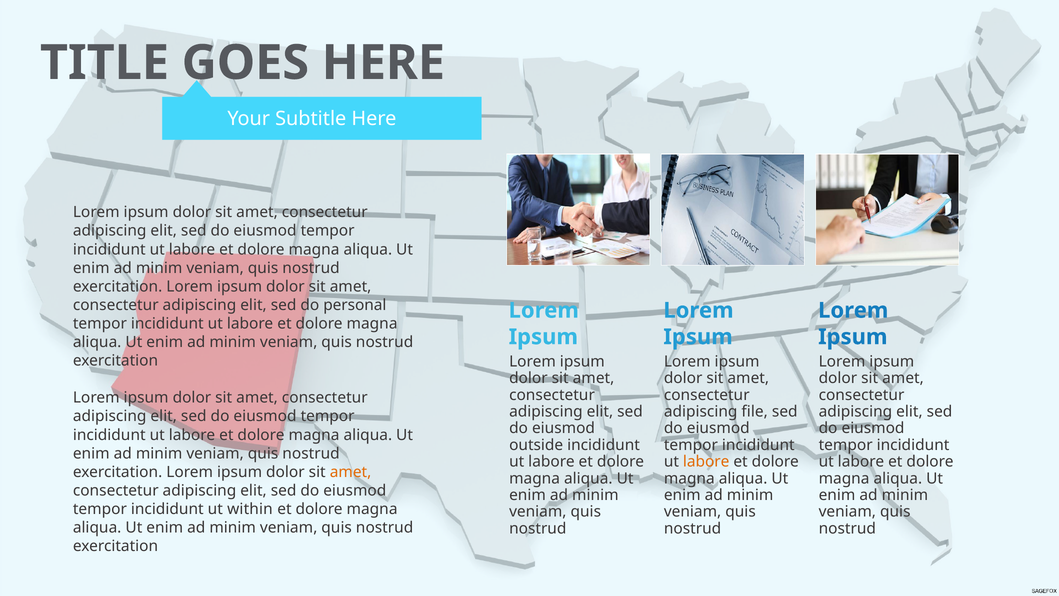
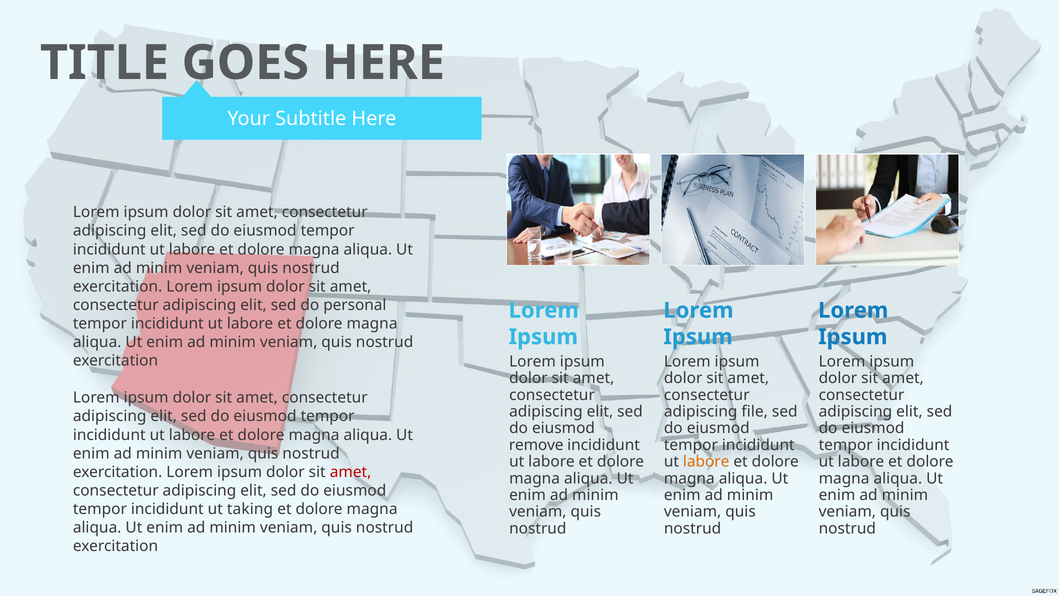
outside: outside -> remove
amet at (351, 472) colour: orange -> red
within: within -> taking
